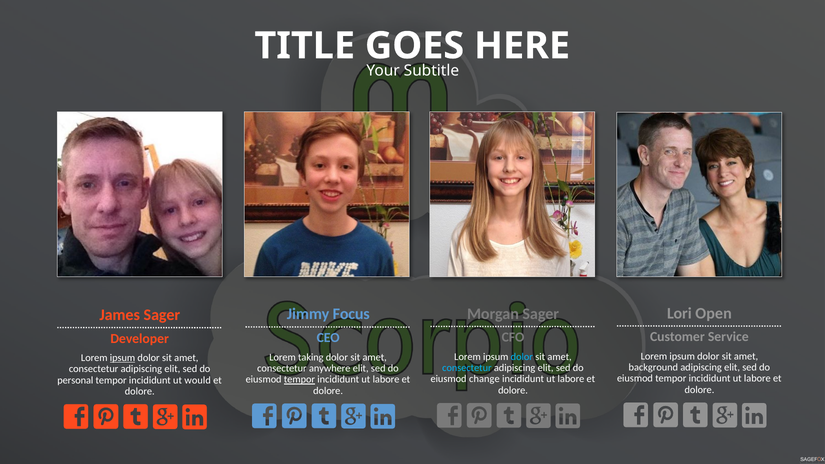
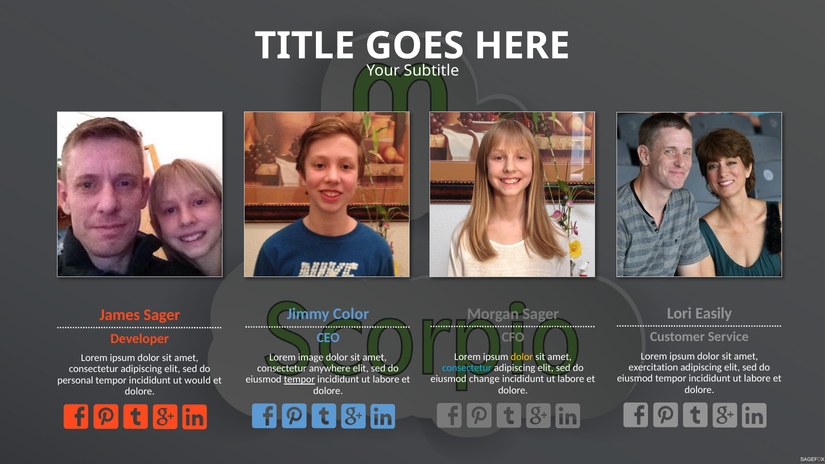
Open: Open -> Easily
Focus: Focus -> Color
dolor at (522, 357) colour: light blue -> yellow
taking: taking -> image
ipsum at (122, 358) underline: present -> none
background: background -> exercitation
